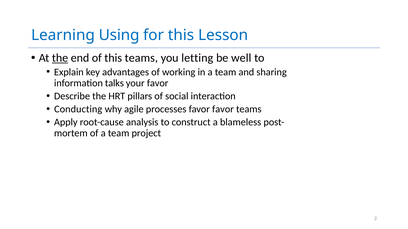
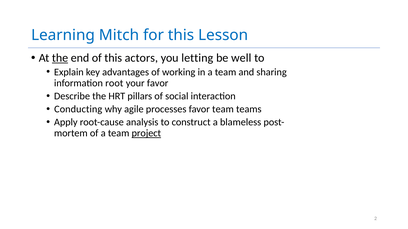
Using: Using -> Mitch
this teams: teams -> actors
talks: talks -> root
favor favor: favor -> team
project underline: none -> present
